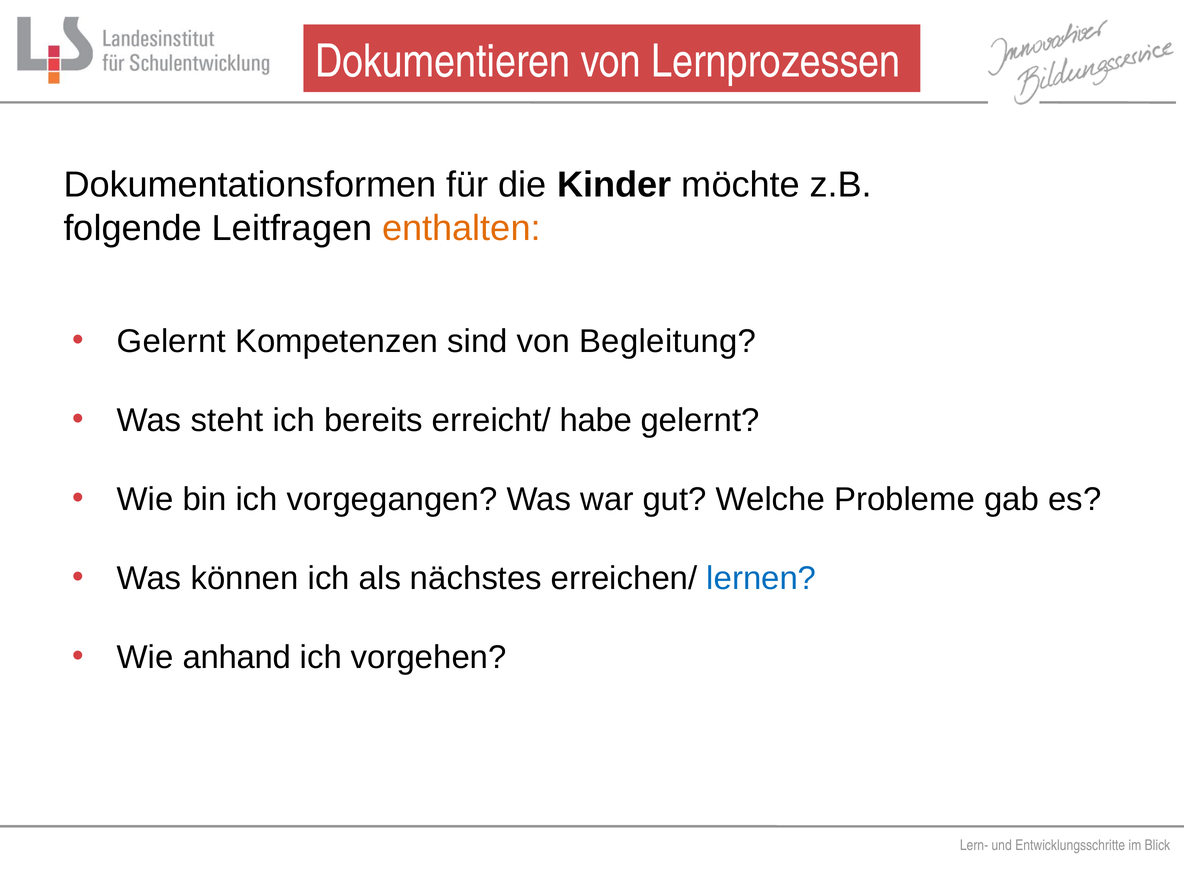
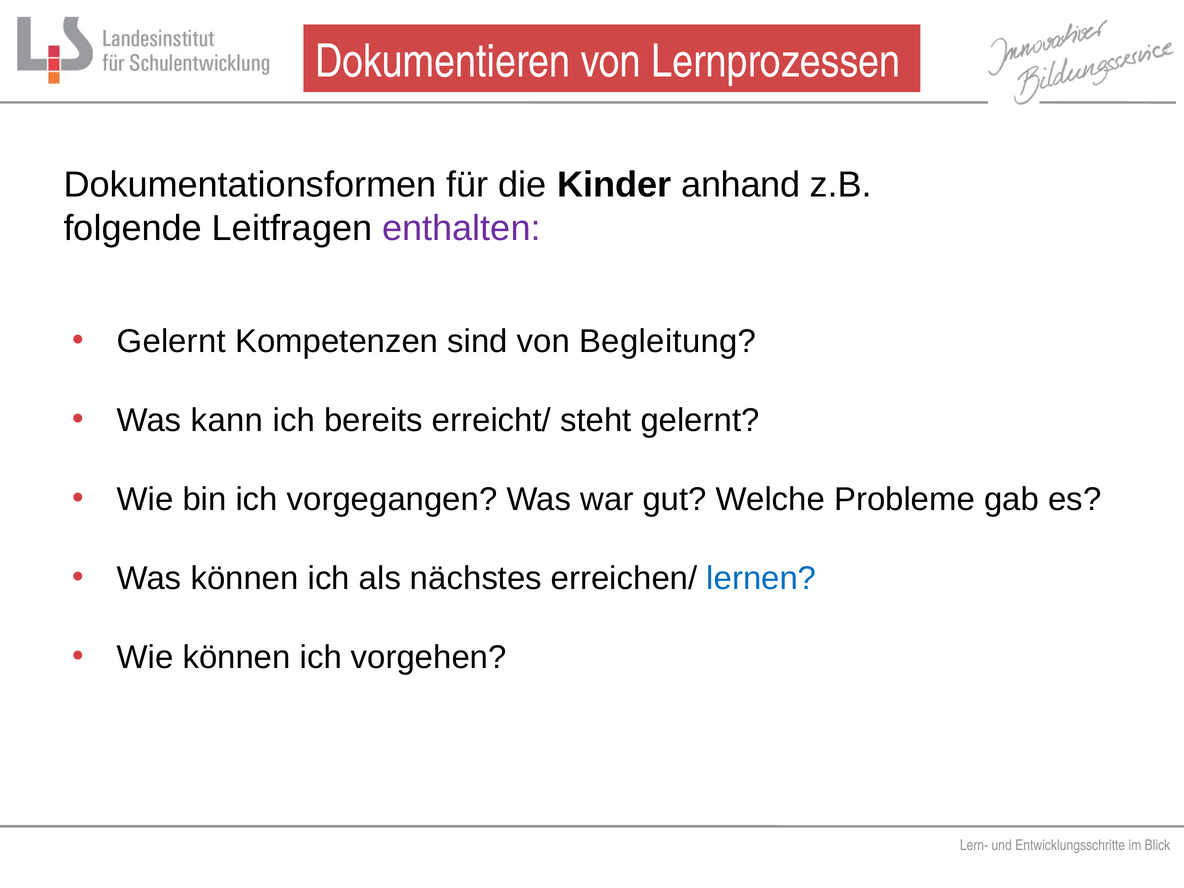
möchte: möchte -> anhand
enthalten colour: orange -> purple
steht: steht -> kann
habe: habe -> steht
Wie anhand: anhand -> können
